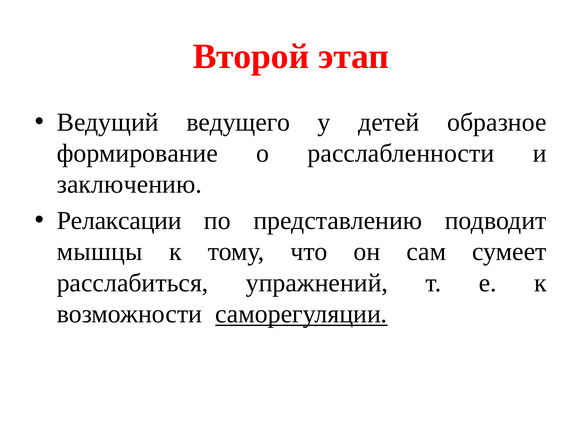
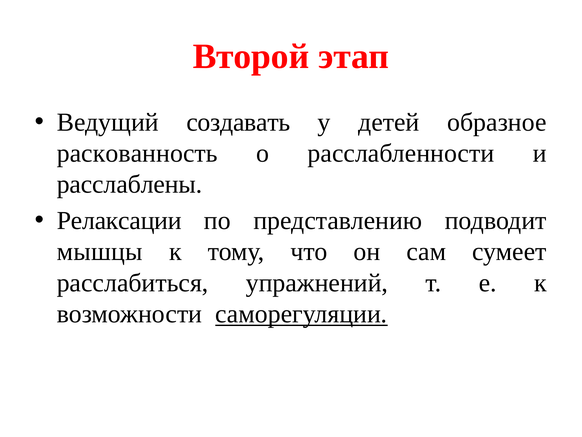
ведущего: ведущего -> создавать
формирование: формирование -> раскованность
заключению: заключению -> расслаблены
